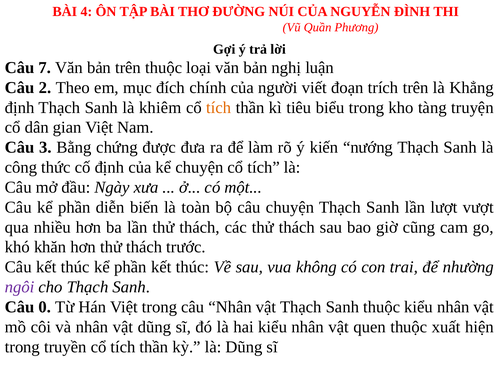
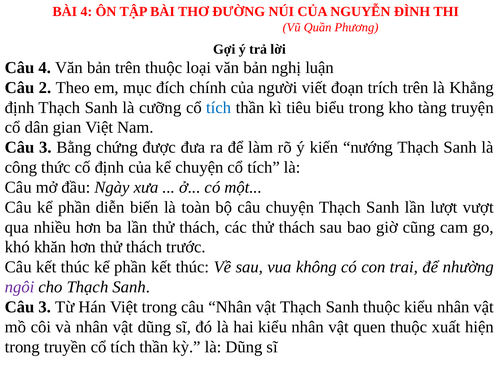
Câu 7: 7 -> 4
khiêm: khiêm -> cưỡng
tích at (219, 108) colour: orange -> blue
0 at (45, 307): 0 -> 3
